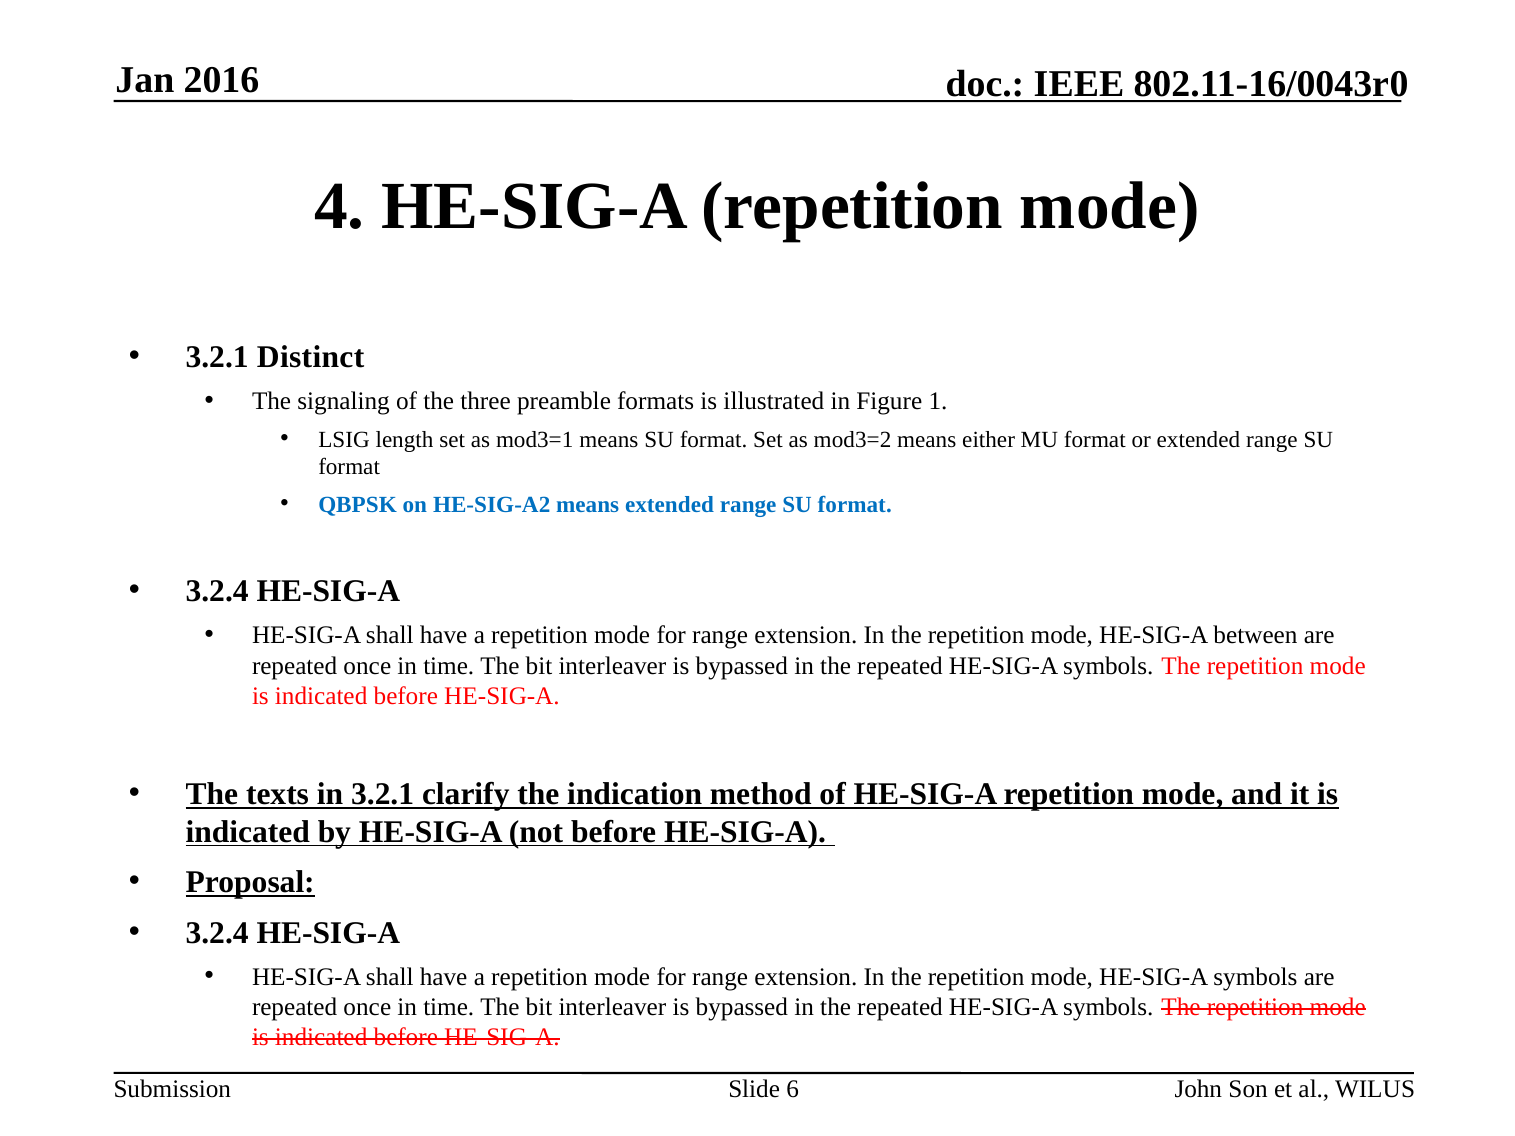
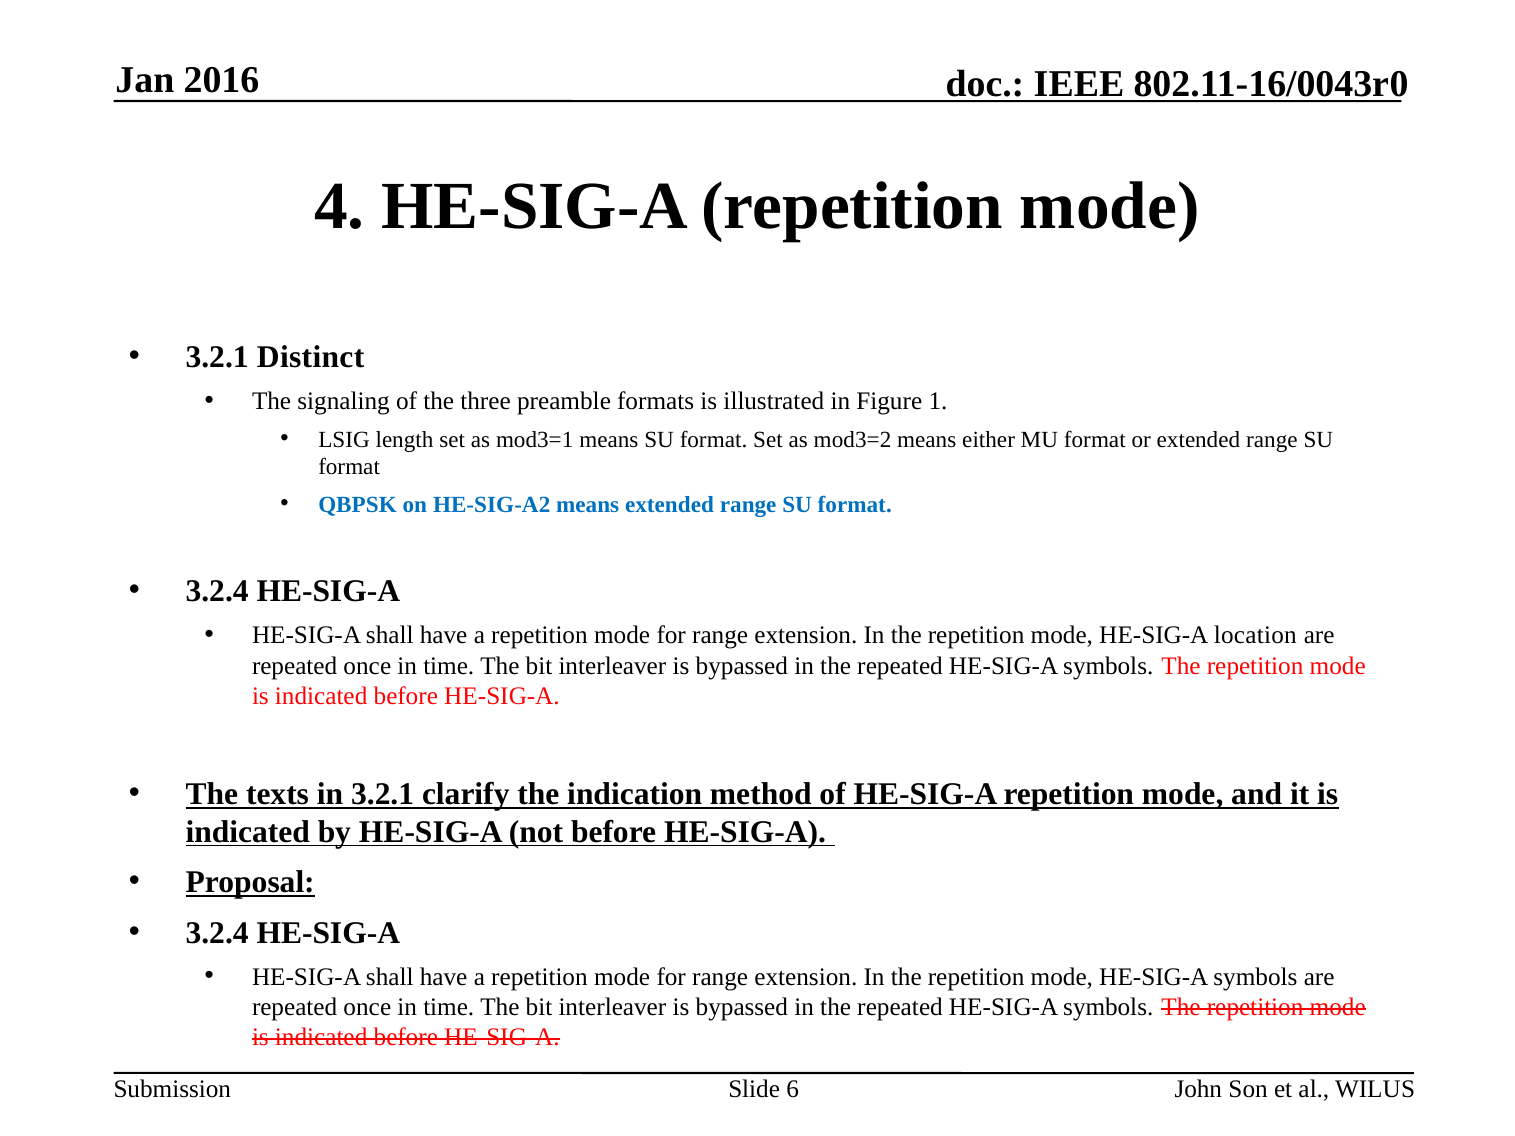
between: between -> location
